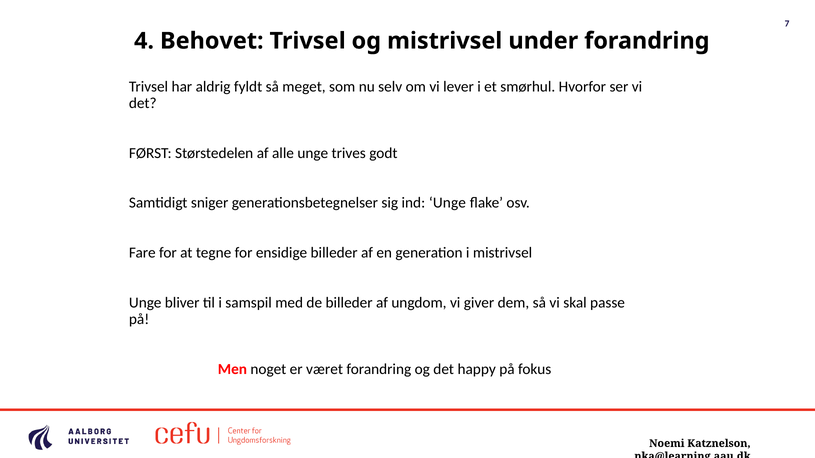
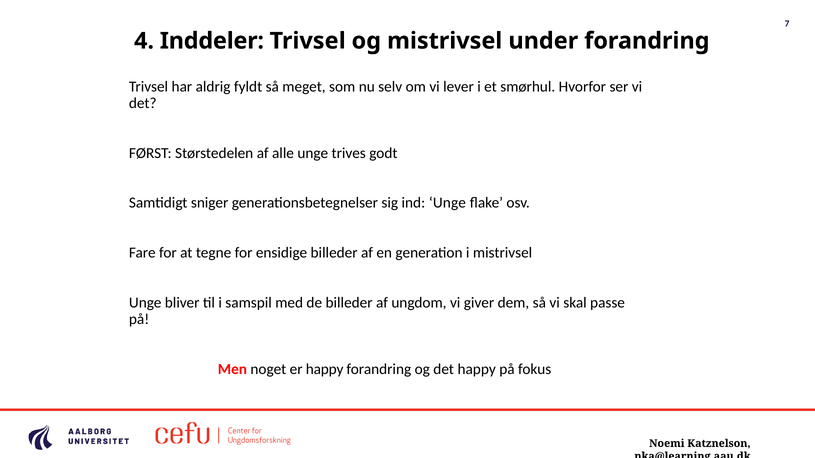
Behovet: Behovet -> Inddeler
er været: været -> happy
